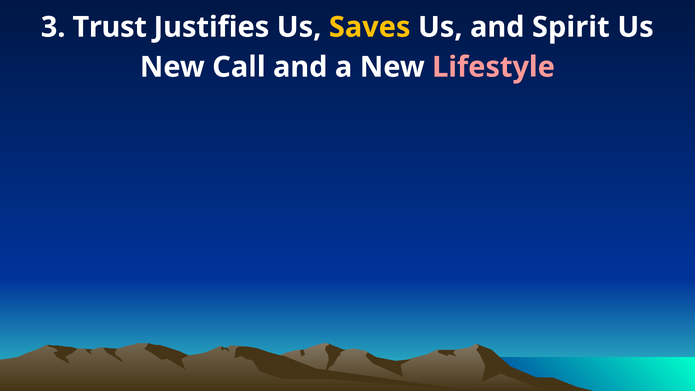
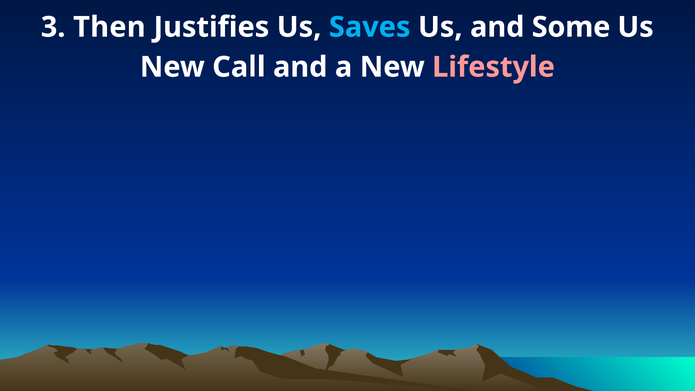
Trust: Trust -> Then
Saves colour: yellow -> light blue
Spirit: Spirit -> Some
